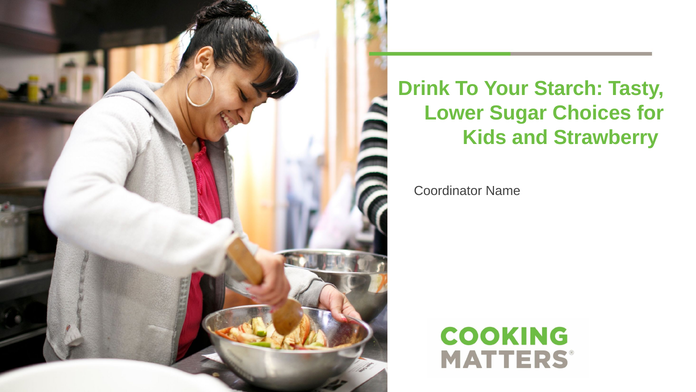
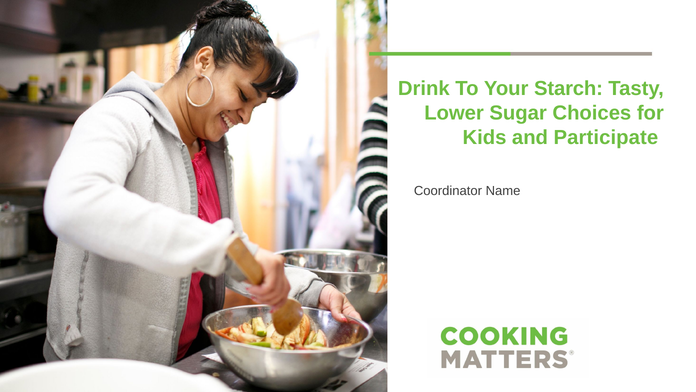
Strawberry: Strawberry -> Participate
